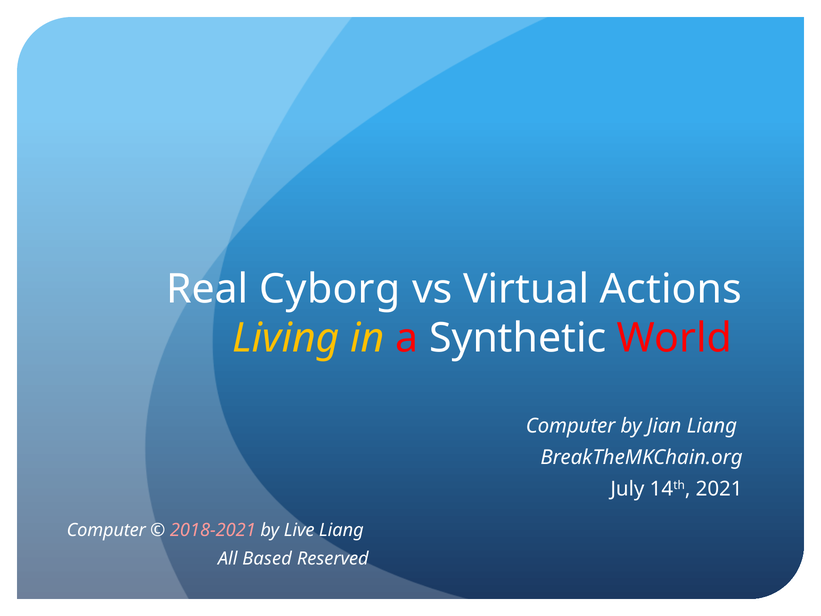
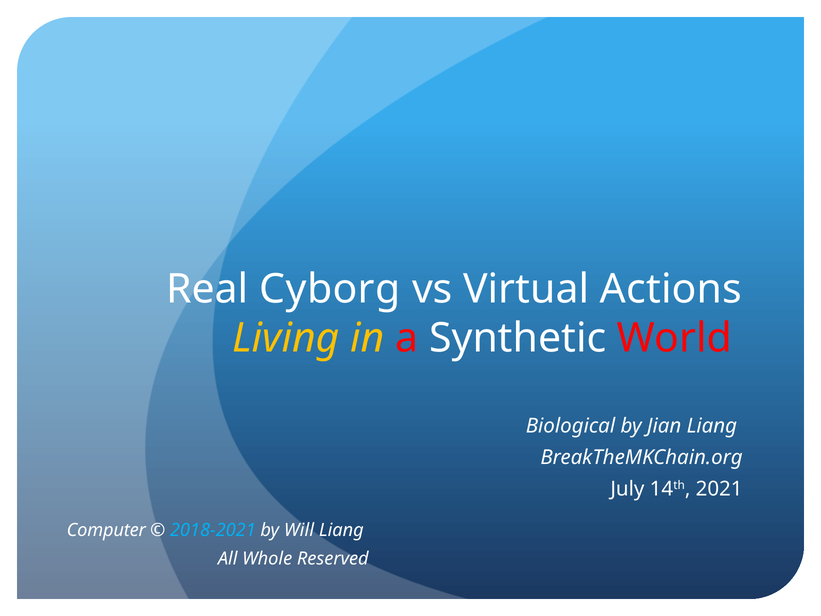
Computer at (571, 426): Computer -> Biological
2018-2021 colour: pink -> light blue
Live: Live -> Will
Based: Based -> Whole
